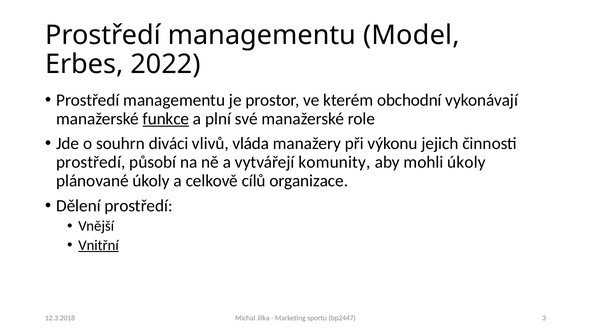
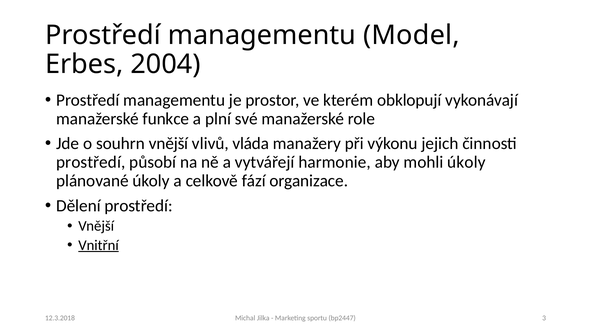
2022: 2022 -> 2004
obchodní: obchodní -> obklopují
funkce underline: present -> none
souhrn diváci: diváci -> vnější
komunity: komunity -> harmonie
cílů: cílů -> fází
